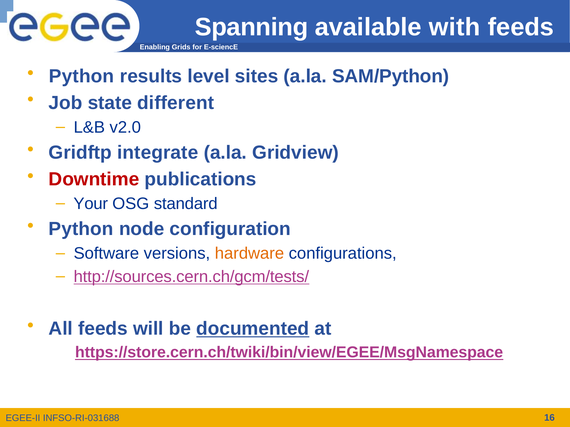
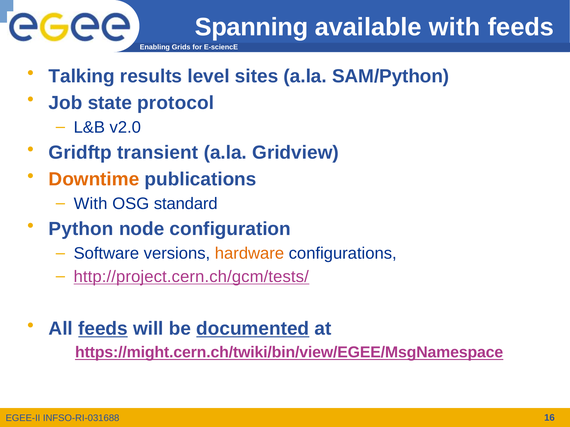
Python at (82, 76): Python -> Talking
different: different -> protocol
integrate: integrate -> transient
Downtime colour: red -> orange
Your at (91, 204): Your -> With
http://sources.cern.ch/gcm/tests/: http://sources.cern.ch/gcm/tests/ -> http://project.cern.ch/gcm/tests/
feeds at (103, 329) underline: none -> present
https://store.cern.ch/twiki/bin/view/EGEE/MsgNamespace: https://store.cern.ch/twiki/bin/view/EGEE/MsgNamespace -> https://might.cern.ch/twiki/bin/view/EGEE/MsgNamespace
